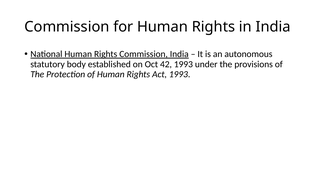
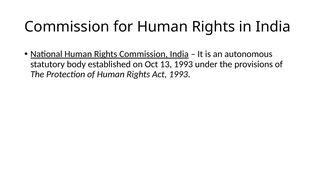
42: 42 -> 13
